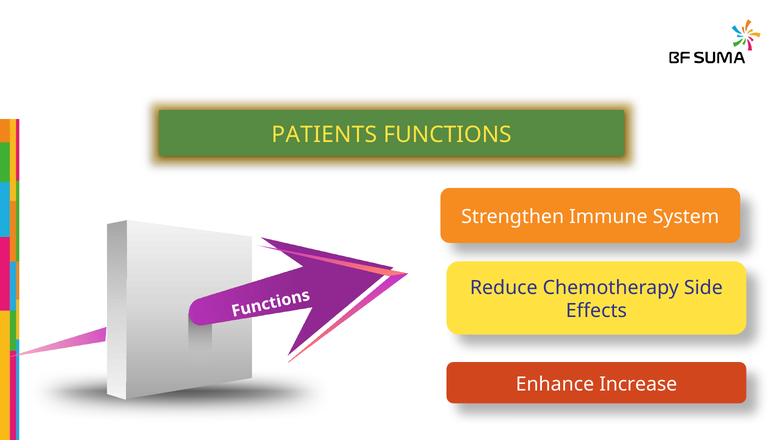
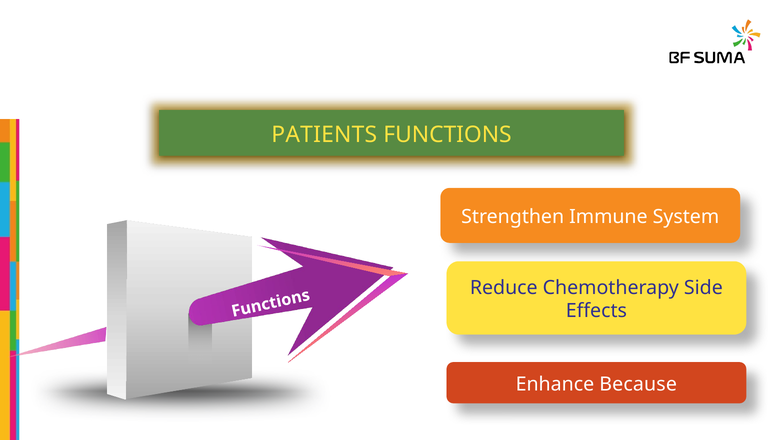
Increase: Increase -> Because
